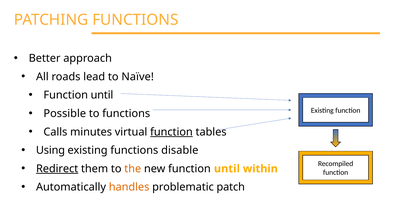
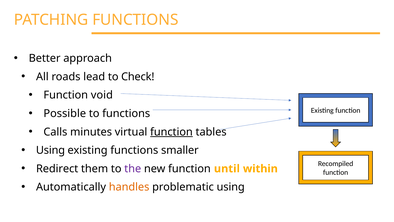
Naïve: Naïve -> Check
until at (102, 95): until -> void
disable: disable -> smaller
Redirect underline: present -> none
the colour: orange -> purple
problematic patch: patch -> using
